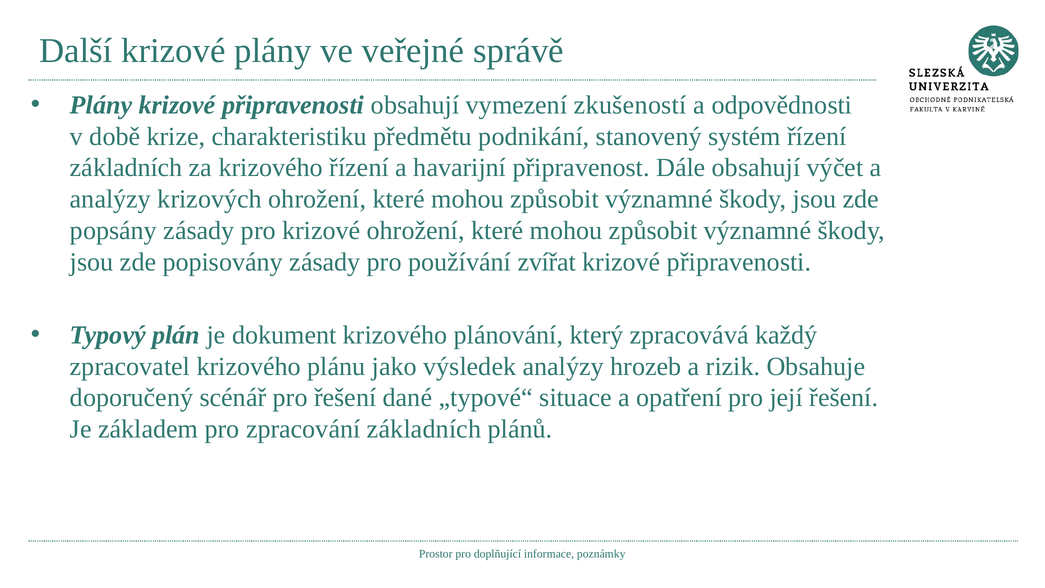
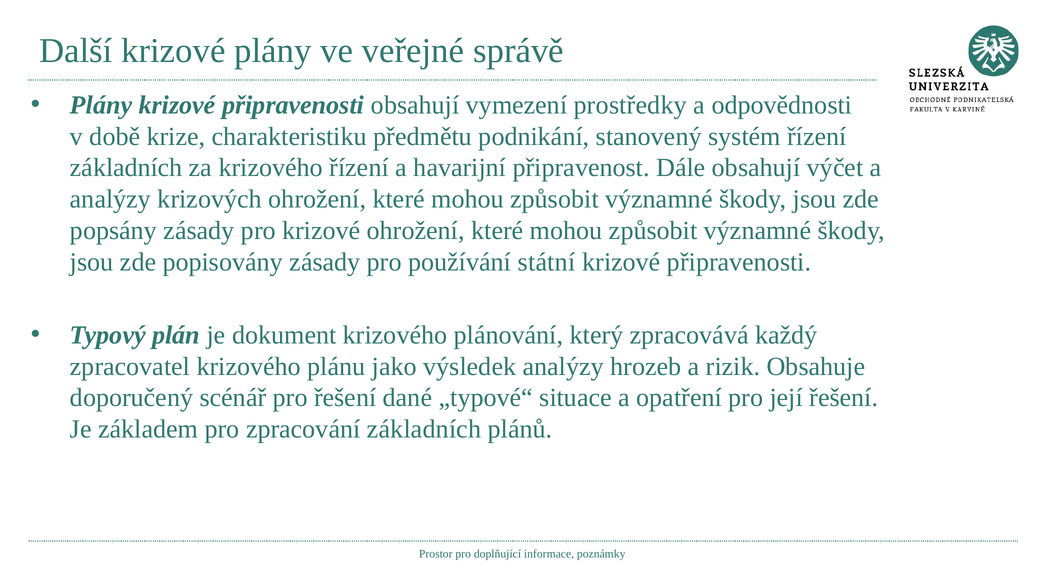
zkušeností: zkušeností -> prostředky
zvířat: zvířat -> státní
